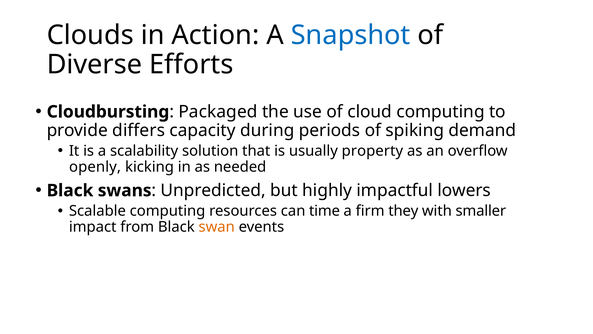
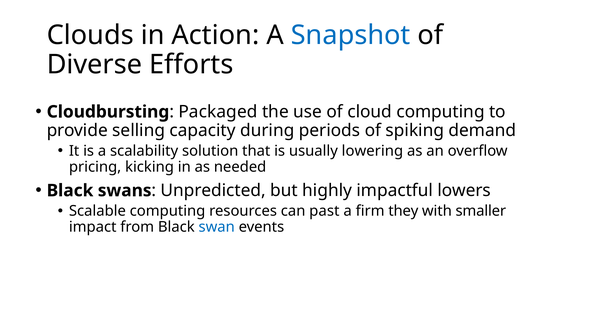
differs: differs -> selling
property: property -> lowering
openly: openly -> pricing
time: time -> past
swan colour: orange -> blue
